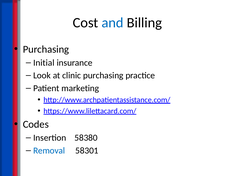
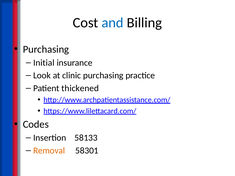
marketing: marketing -> thickened
58380: 58380 -> 58133
Removal colour: blue -> orange
